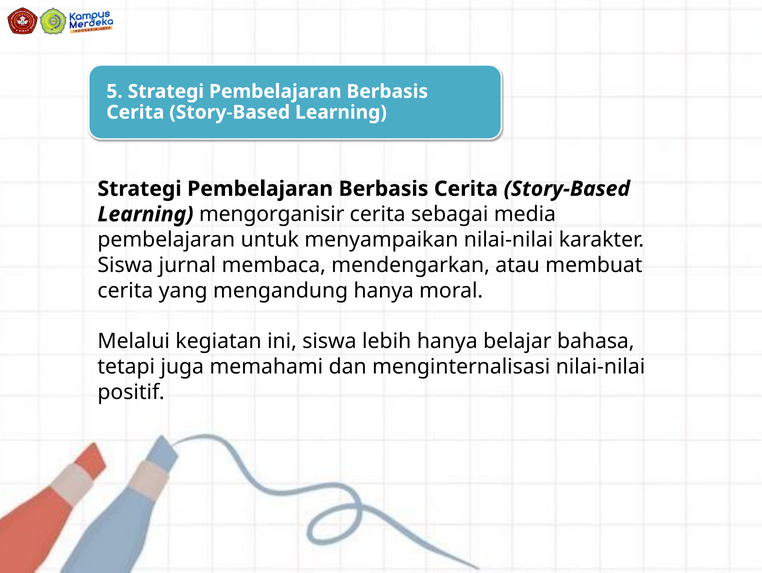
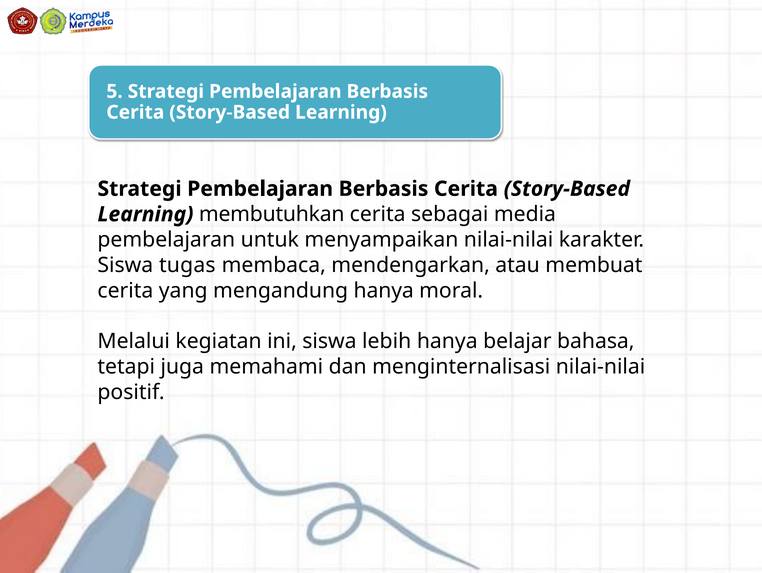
mengorganisir: mengorganisir -> membutuhkan
jurnal: jurnal -> tugas
